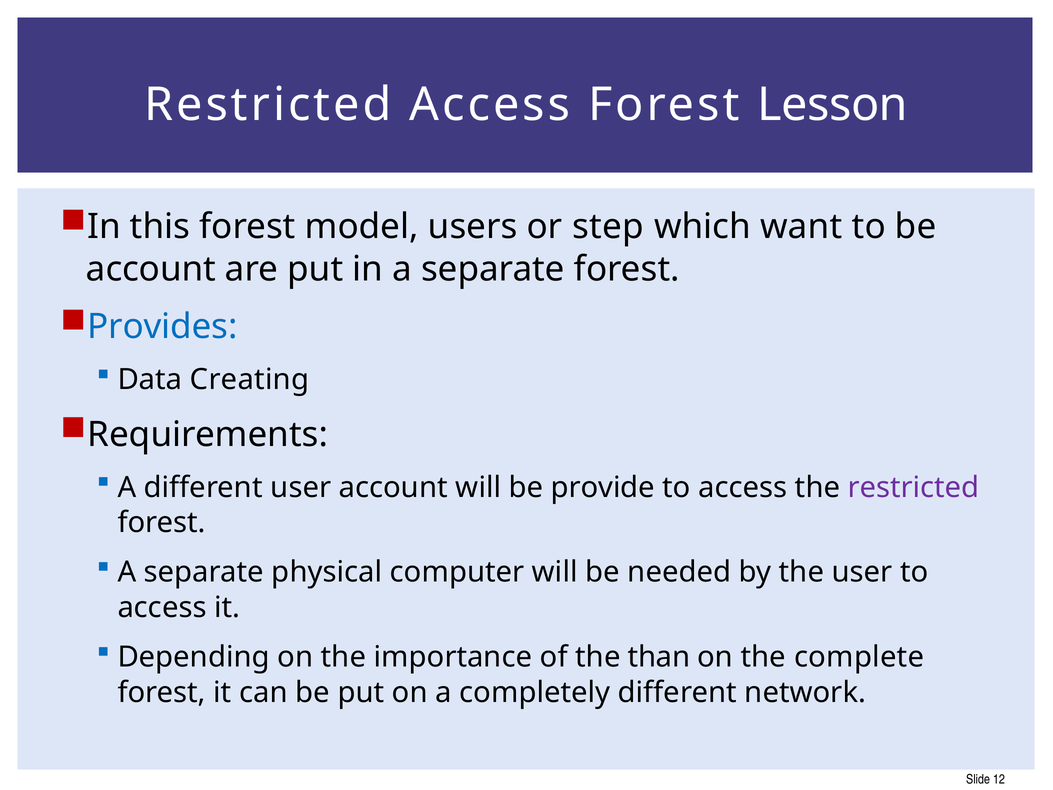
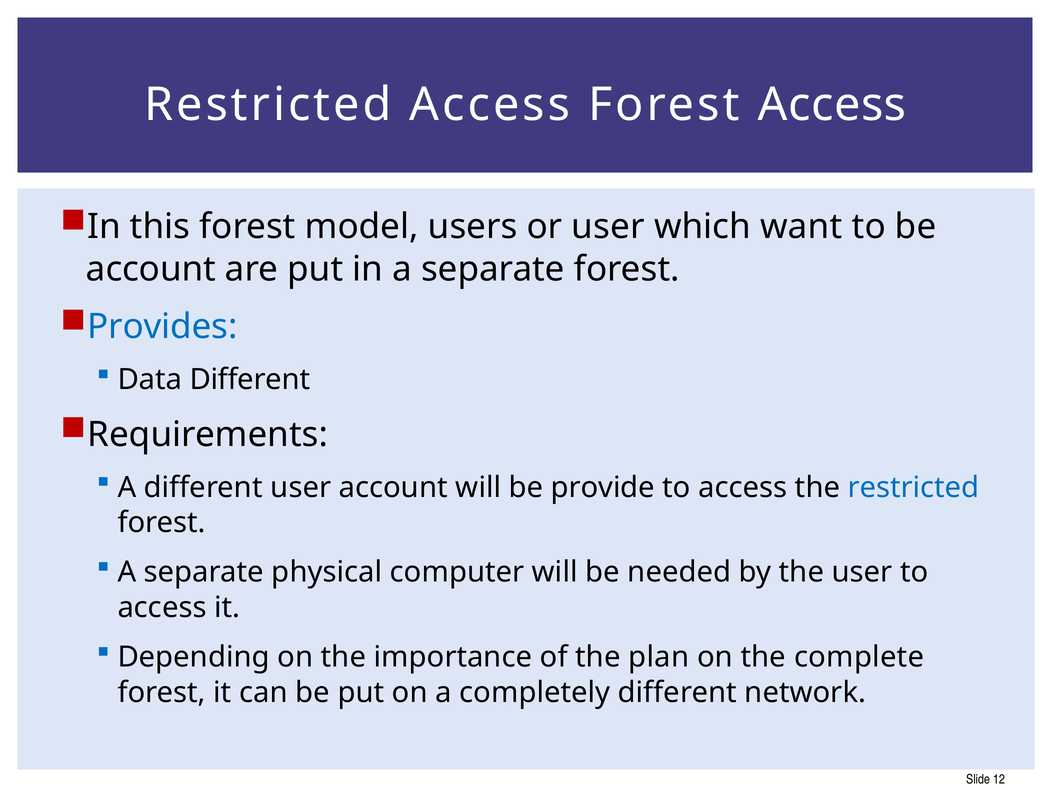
Forest Lesson: Lesson -> Access
or step: step -> user
Data Creating: Creating -> Different
restricted at (914, 487) colour: purple -> blue
than: than -> plan
